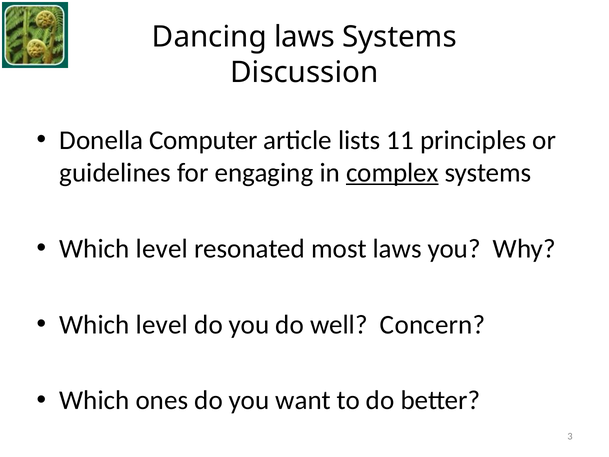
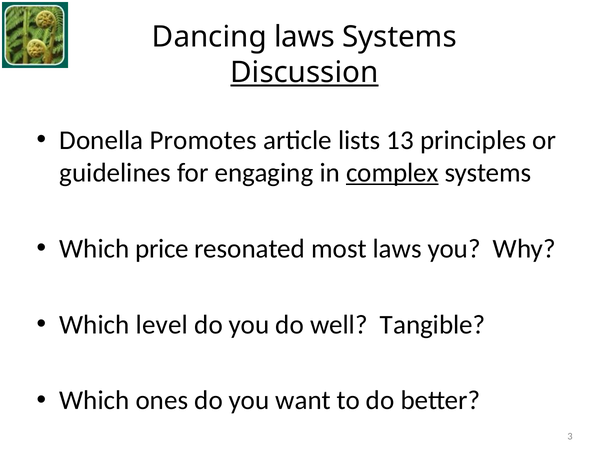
Discussion underline: none -> present
Computer: Computer -> Promotes
11: 11 -> 13
level at (162, 249): level -> price
Concern: Concern -> Tangible
